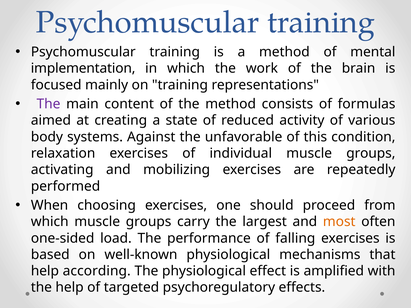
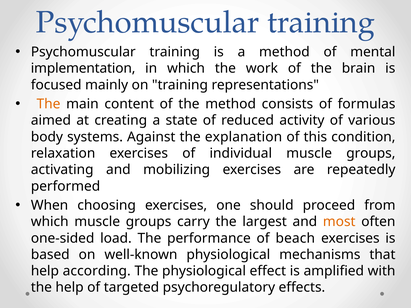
The at (49, 104) colour: purple -> orange
unfavorable: unfavorable -> explanation
falling: falling -> beach
